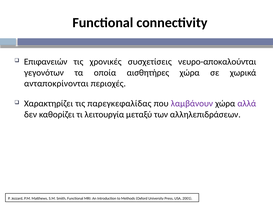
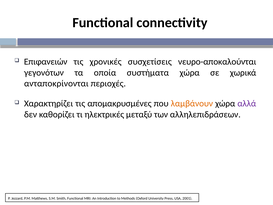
αισθητήρες: αισθητήρες -> συστήματα
παρεγκεφαλίδας: παρεγκεφαλίδας -> απομακρυσμένες
λαμβάνουν colour: purple -> orange
λειτουργία: λειτουργία -> ηλεκτρικές
